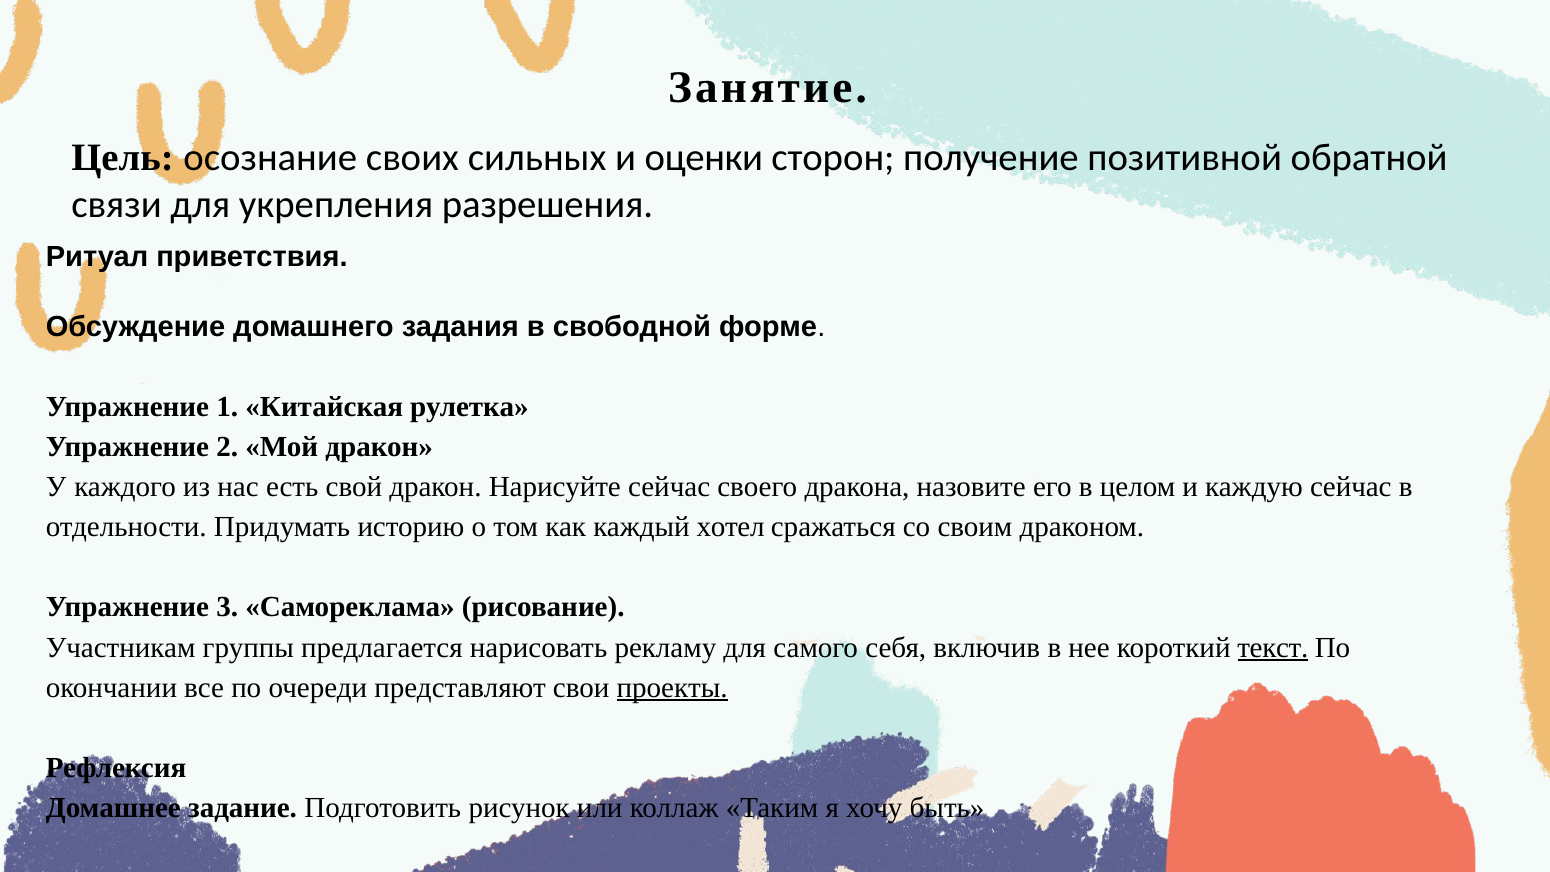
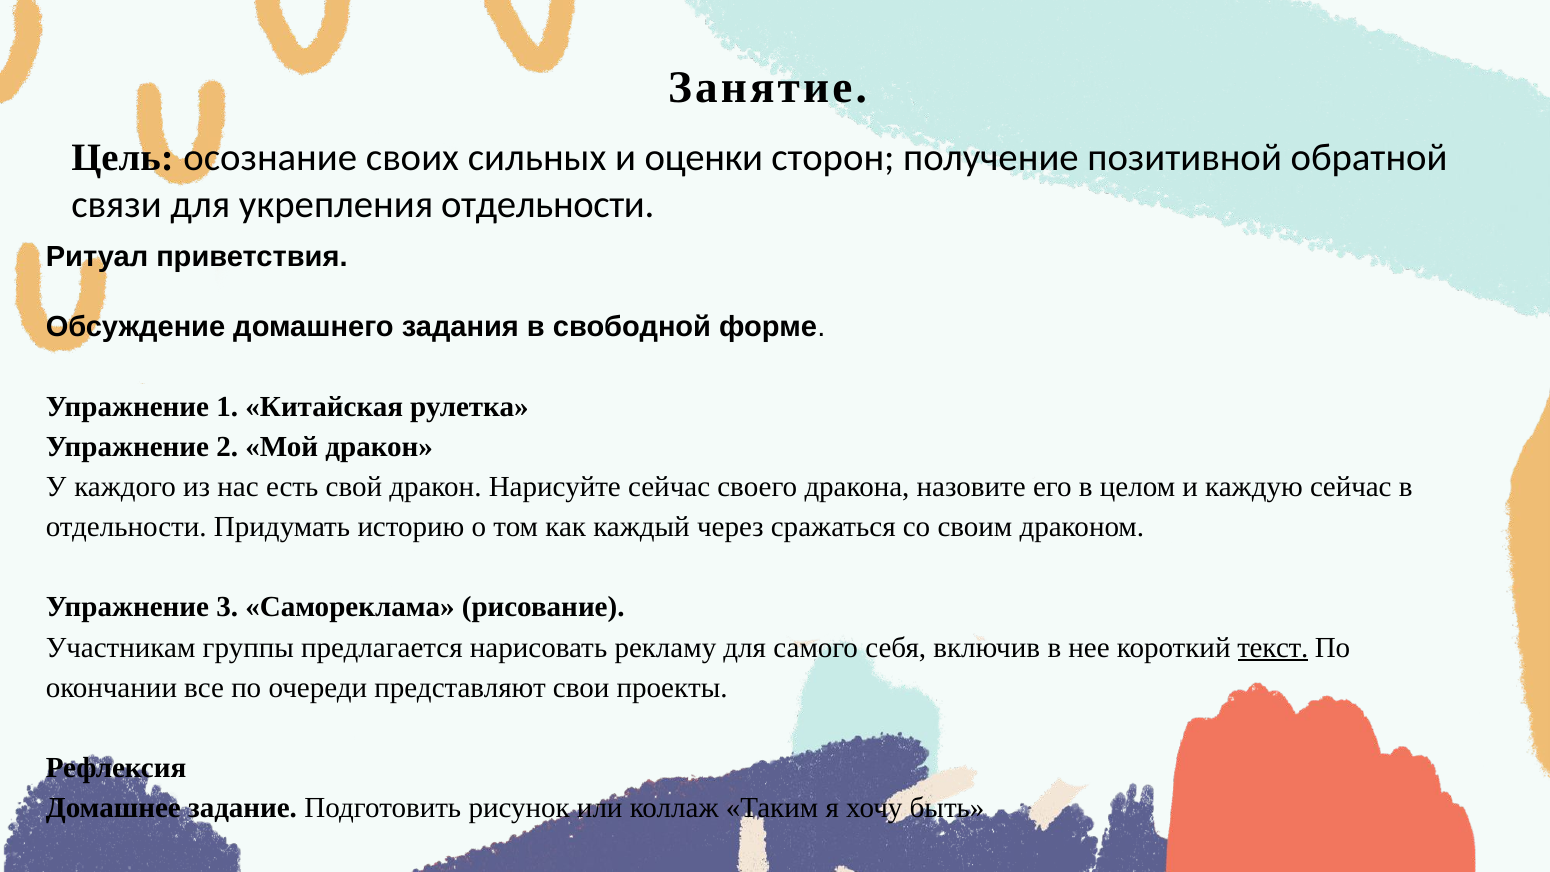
укрепления разрешения: разрешения -> отдельности
хотел: хотел -> через
проекты underline: present -> none
